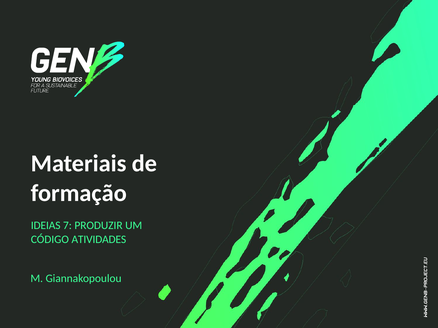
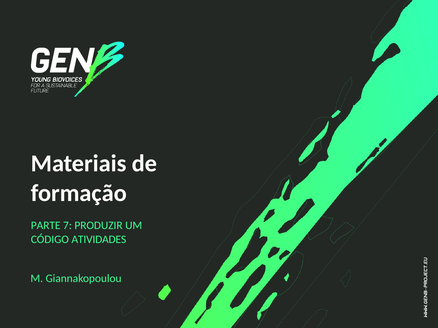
IDEIAS: IDEIAS -> PARTE
